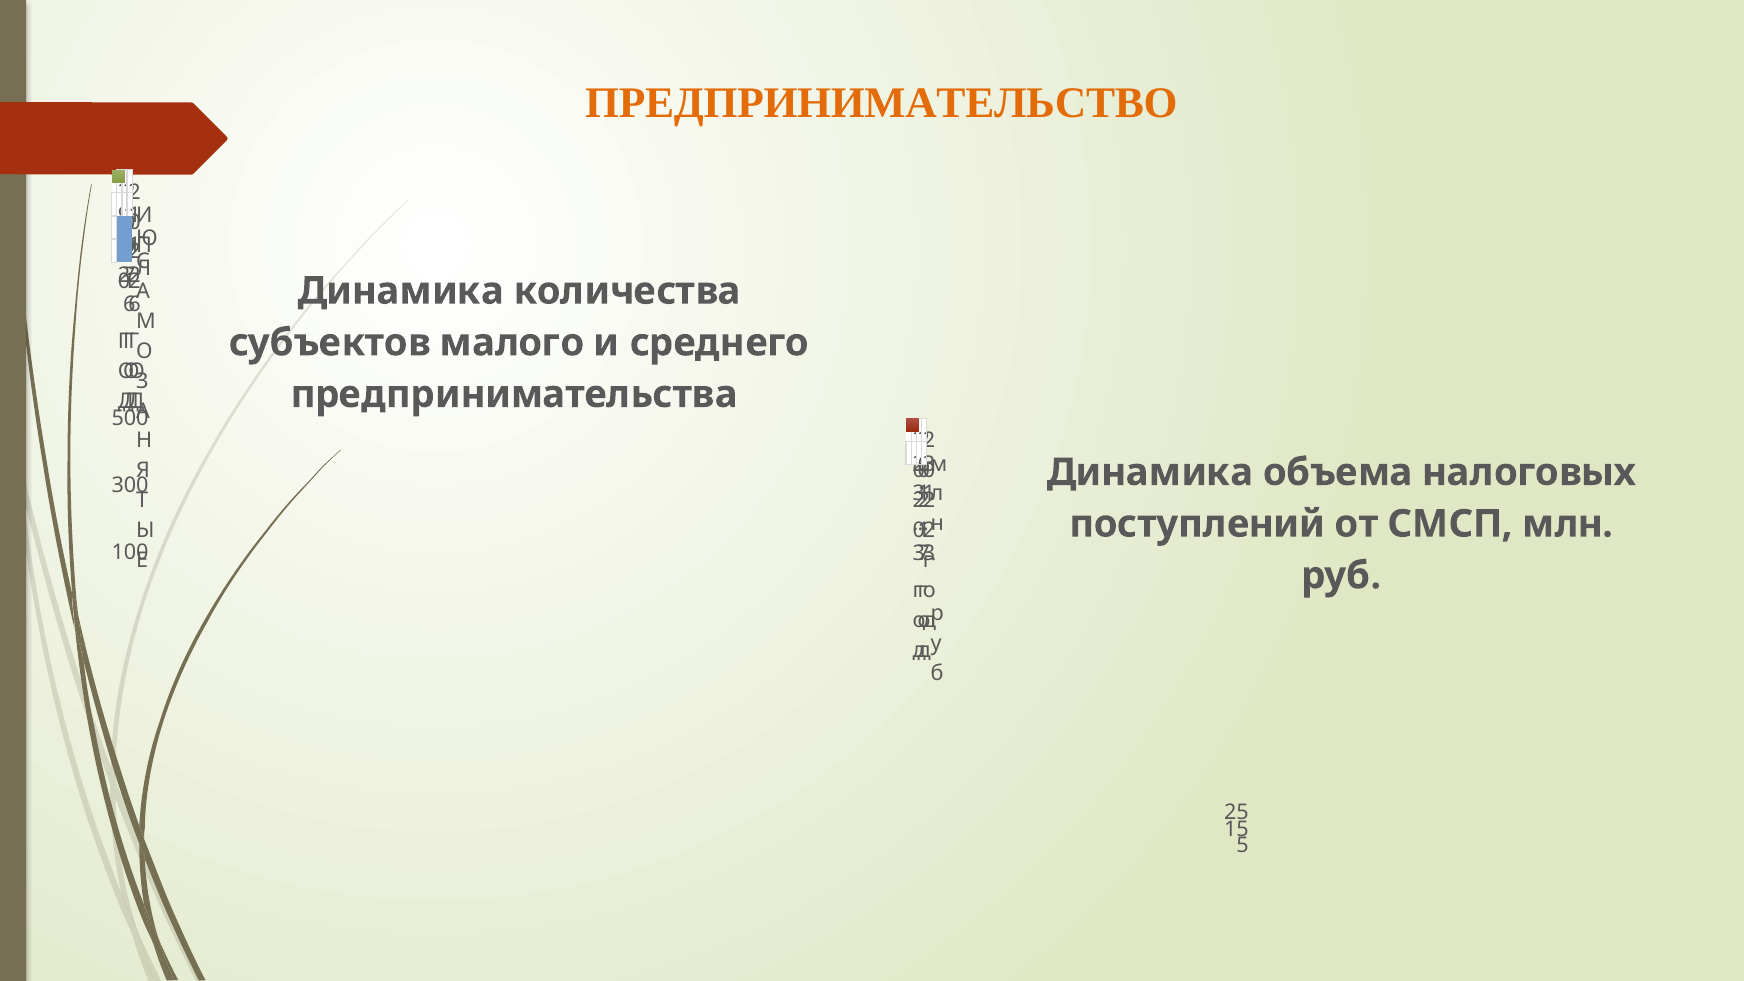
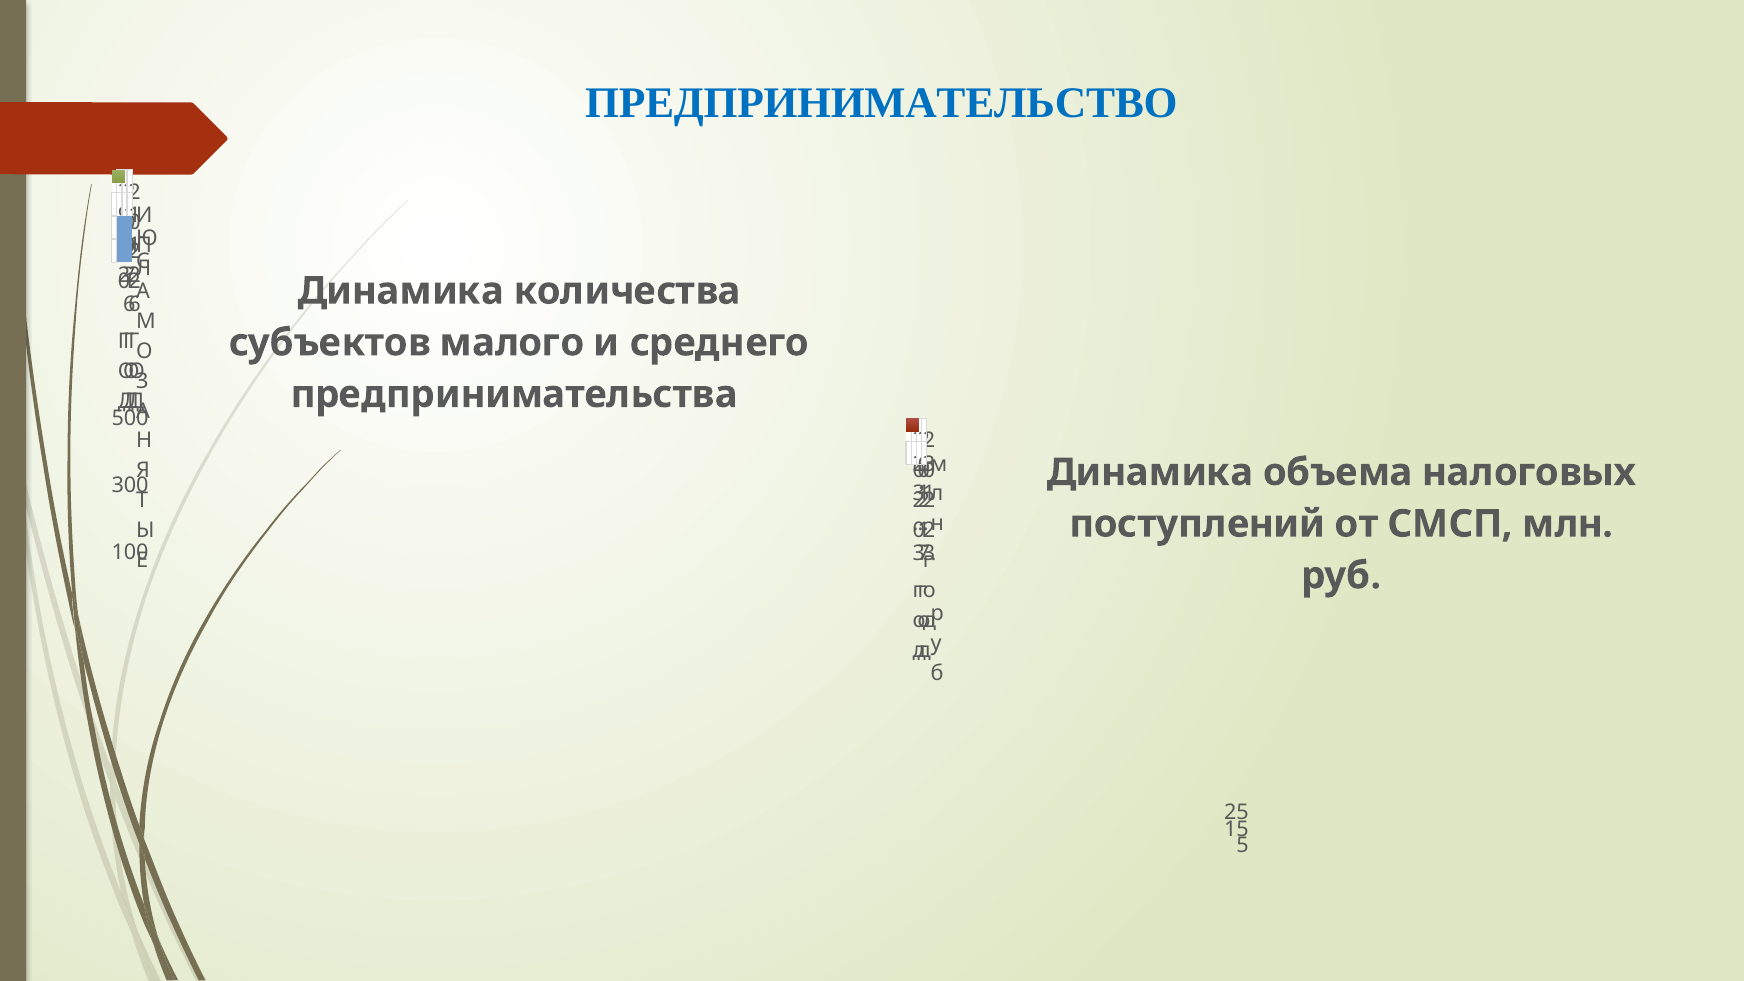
ПРЕДПРИНИМАТЕЛЬСТВО colour: orange -> blue
